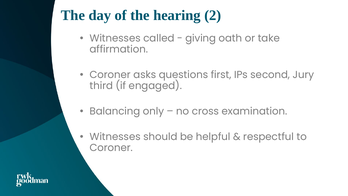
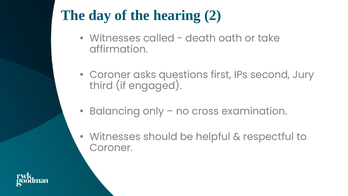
giving: giving -> death
